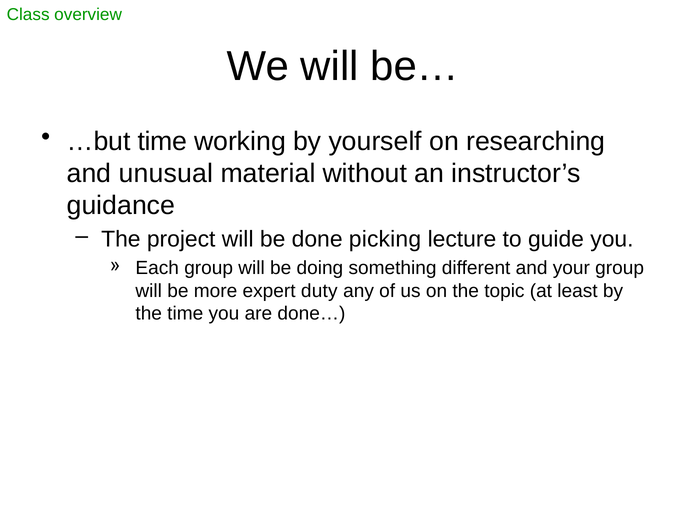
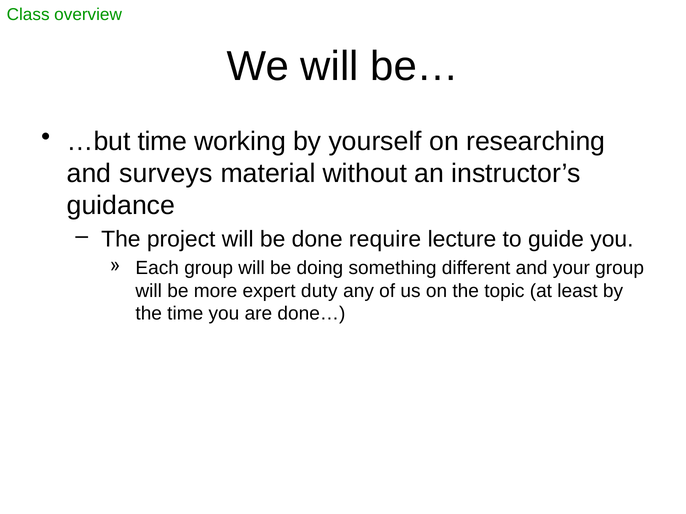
unusual: unusual -> surveys
picking: picking -> require
